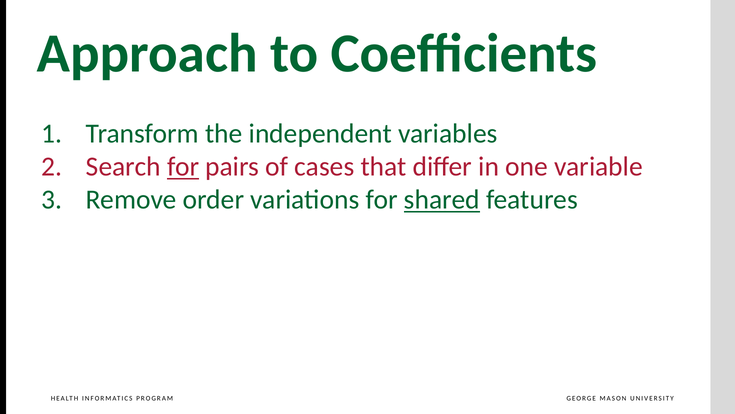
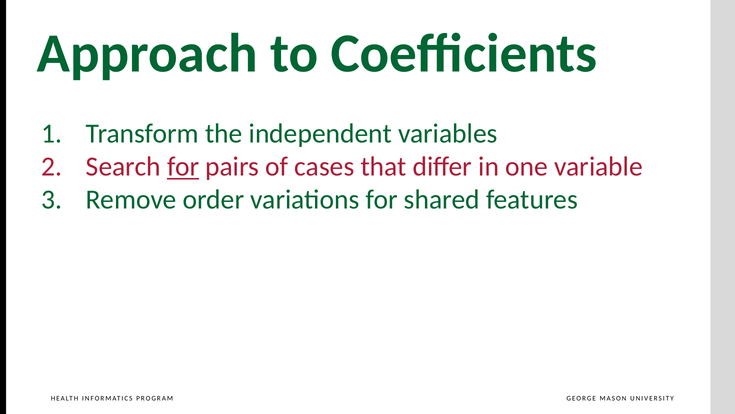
shared underline: present -> none
